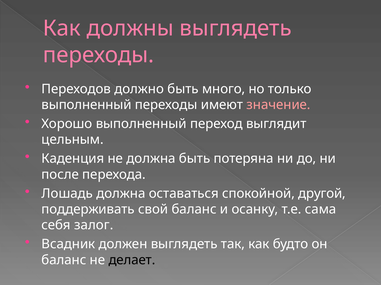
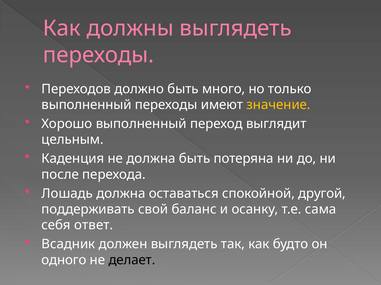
значение colour: pink -> yellow
залог: залог -> ответ
баланс at (64, 261): баланс -> одного
